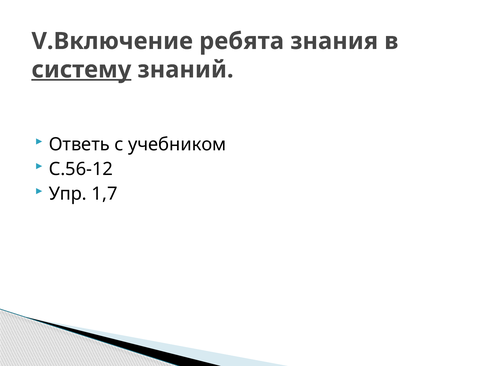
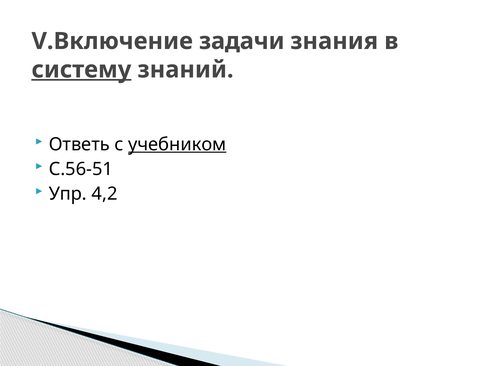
ребята: ребята -> задачи
учебником underline: none -> present
С.56-12: С.56-12 -> С.56-51
1,7: 1,7 -> 4,2
